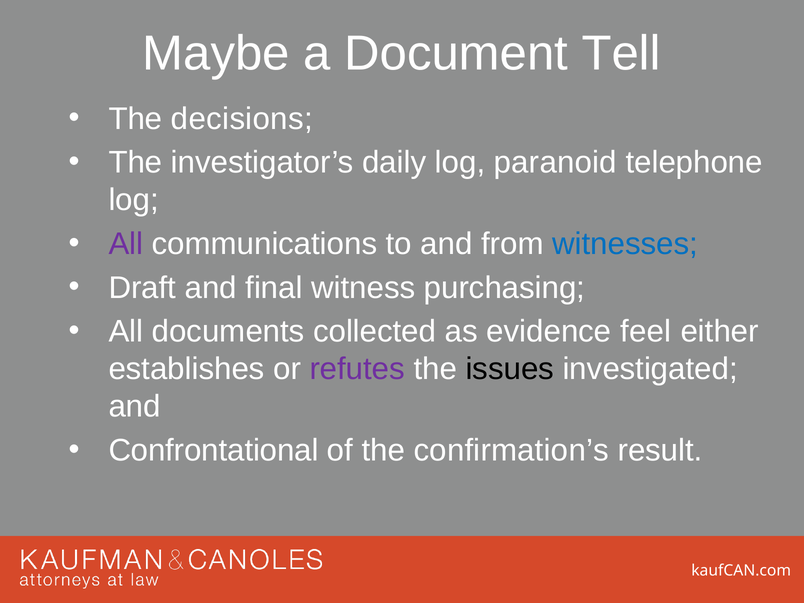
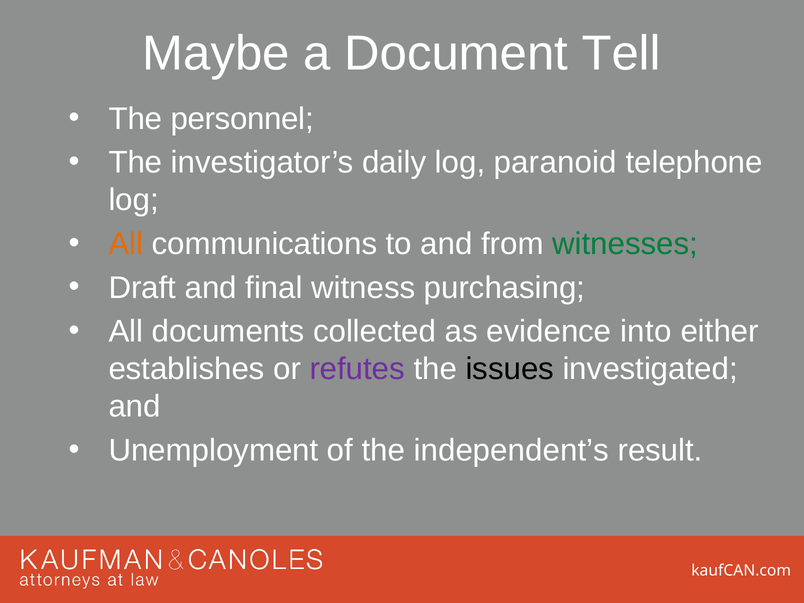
decisions: decisions -> personnel
All at (126, 244) colour: purple -> orange
witnesses colour: blue -> green
feel: feel -> into
Confrontational: Confrontational -> Unemployment
confirmation’s: confirmation’s -> independent’s
